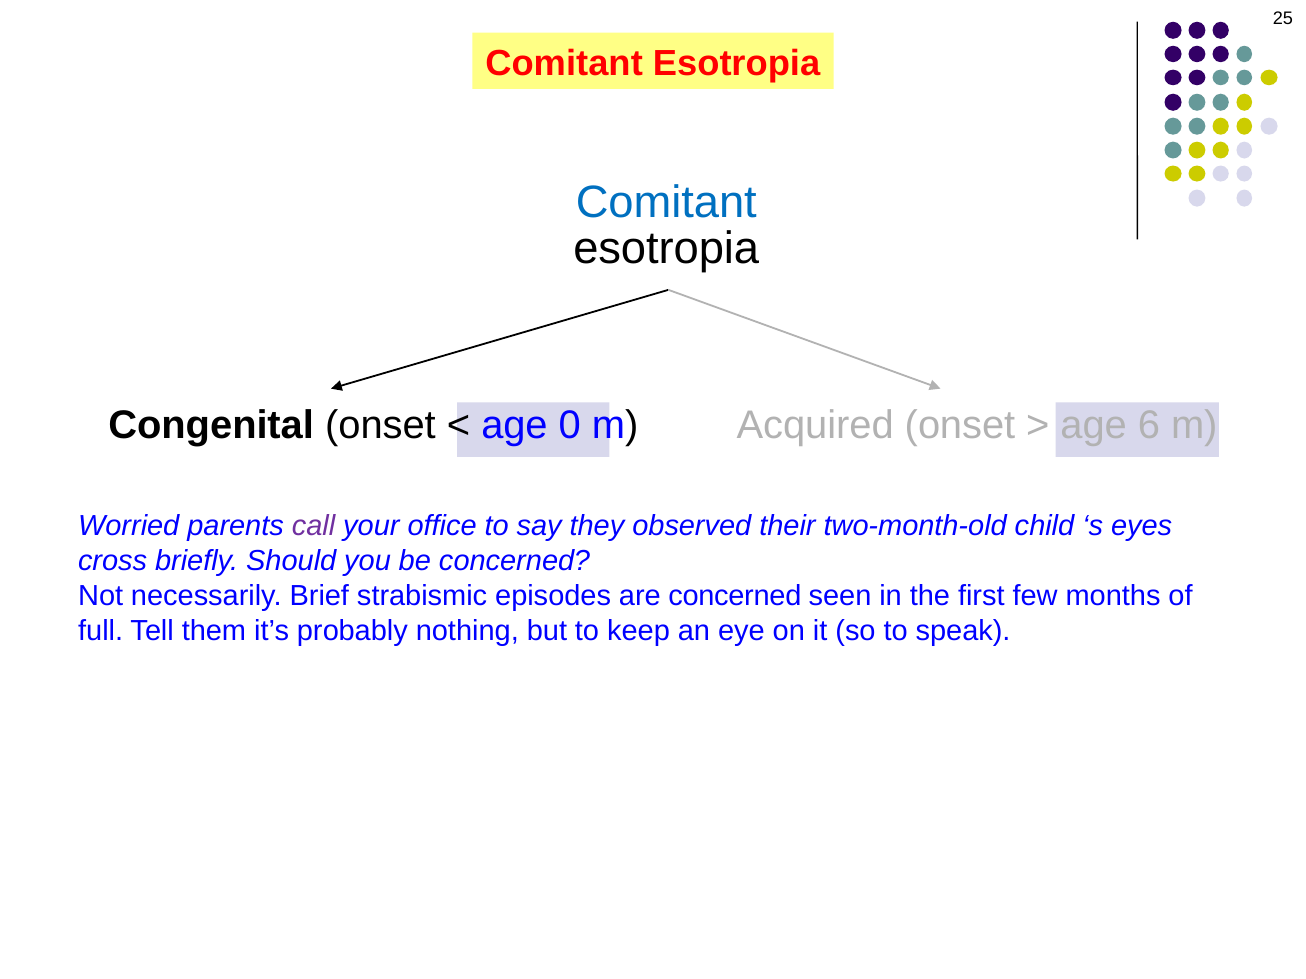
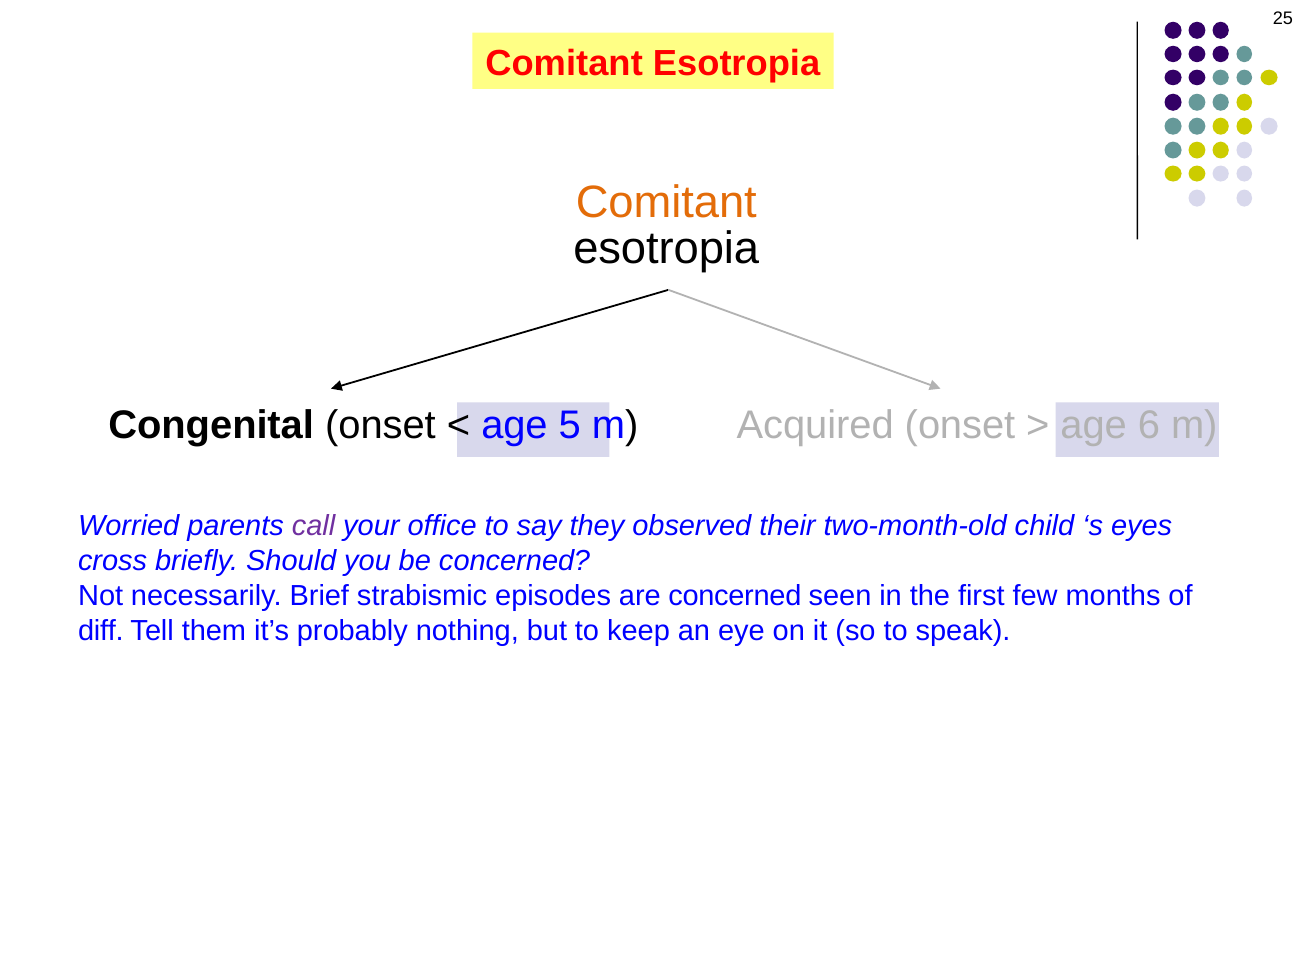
Comitant at (666, 203) colour: blue -> orange
0: 0 -> 5
full: full -> diff
